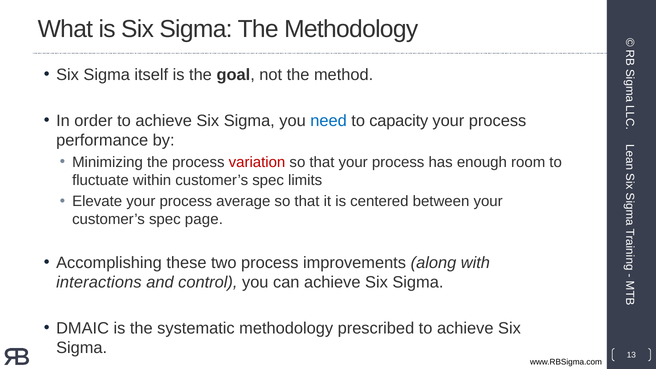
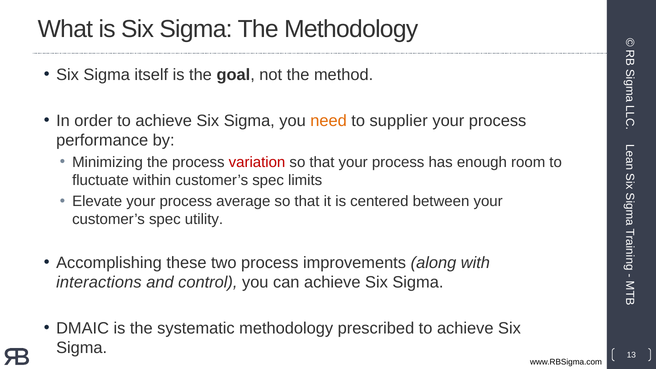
need colour: blue -> orange
capacity: capacity -> supplier
page: page -> utility
